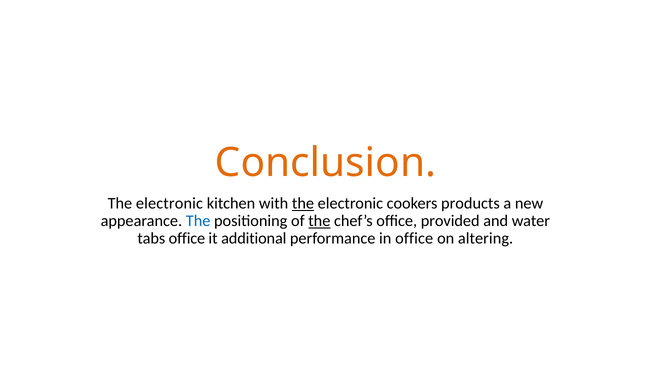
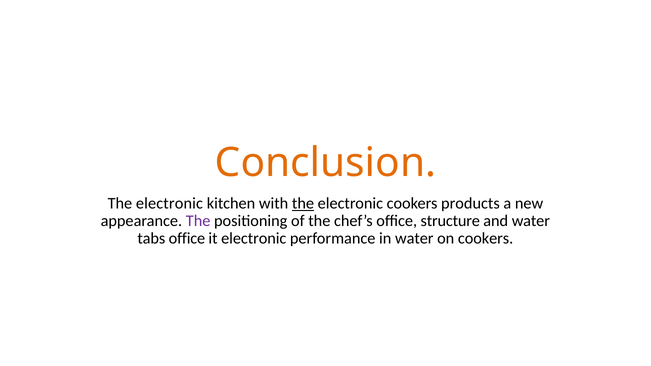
The at (198, 221) colour: blue -> purple
the at (319, 221) underline: present -> none
provided: provided -> structure
it additional: additional -> electronic
in office: office -> water
on altering: altering -> cookers
